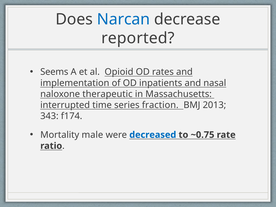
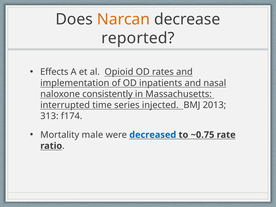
Narcan colour: blue -> orange
Seems: Seems -> Effects
therapeutic: therapeutic -> consistently
fraction: fraction -> injected
343: 343 -> 313
